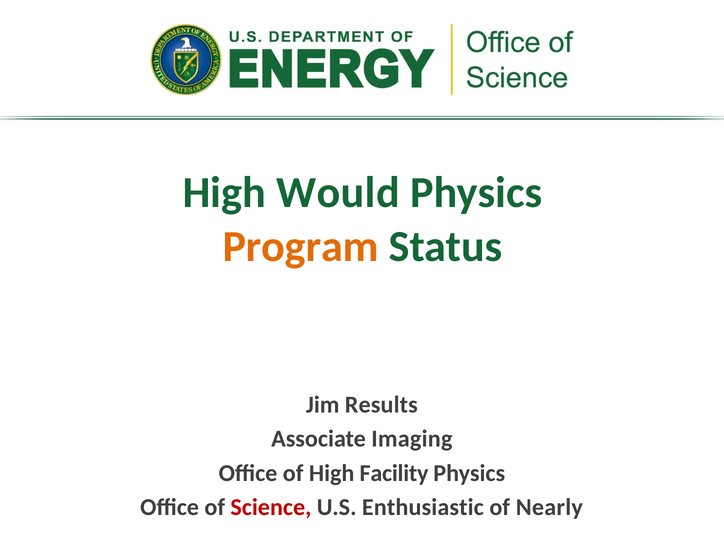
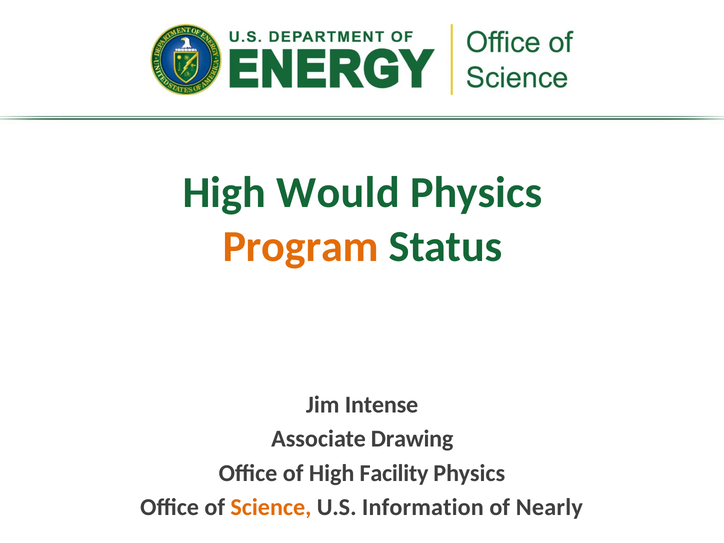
Results: Results -> Intense
Imaging: Imaging -> Drawing
Science colour: red -> orange
Enthusiastic: Enthusiastic -> Information
